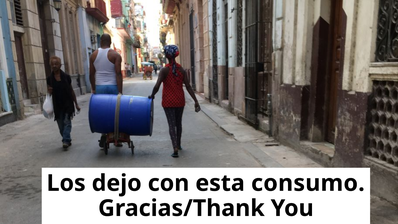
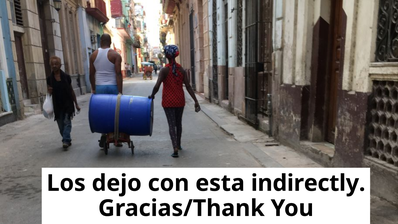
consumo: consumo -> indirectly
